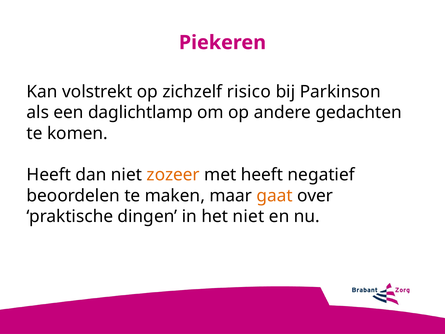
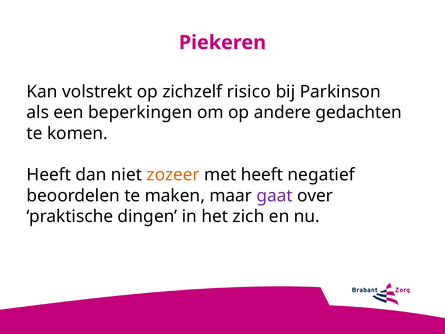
daglichtlamp: daglichtlamp -> beperkingen
gaat colour: orange -> purple
het niet: niet -> zich
